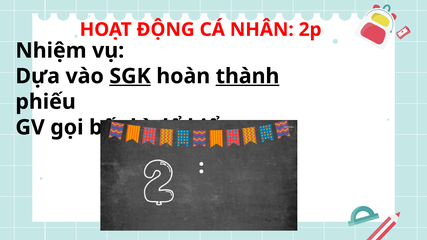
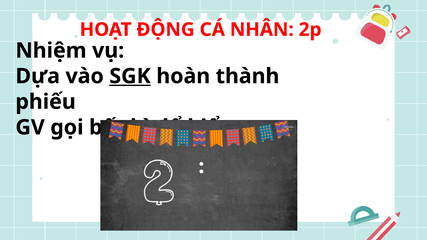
thành underline: present -> none
